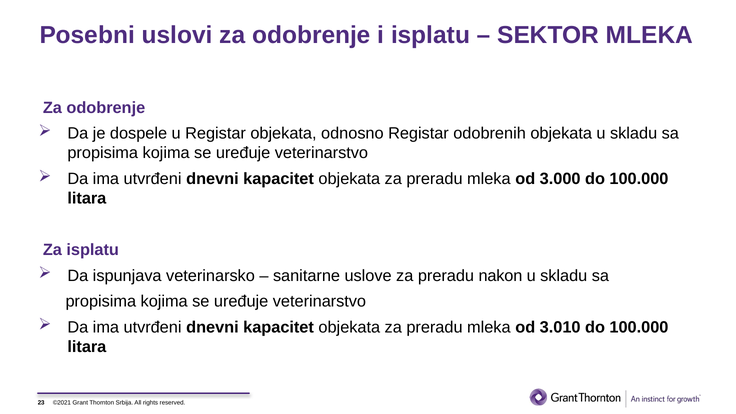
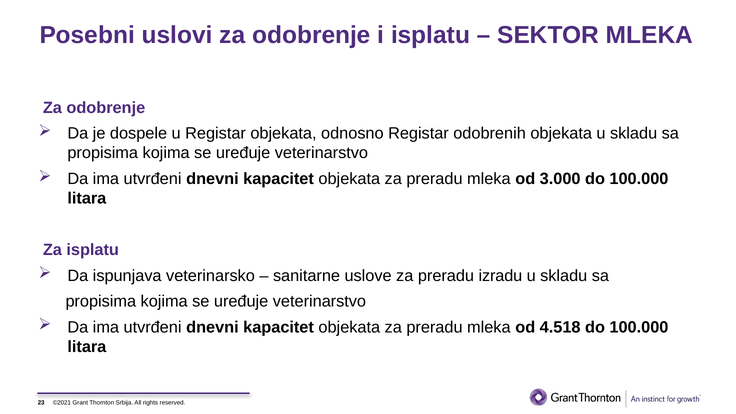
nakon: nakon -> izradu
3.010: 3.010 -> 4.518
